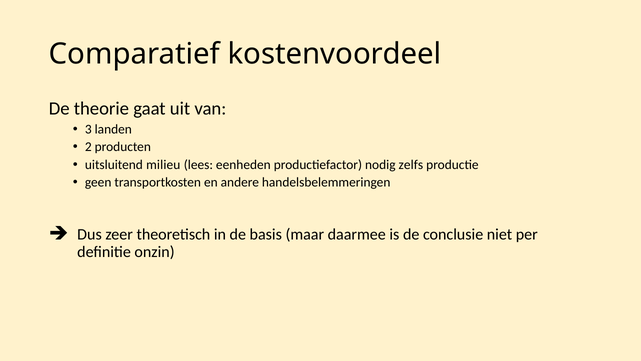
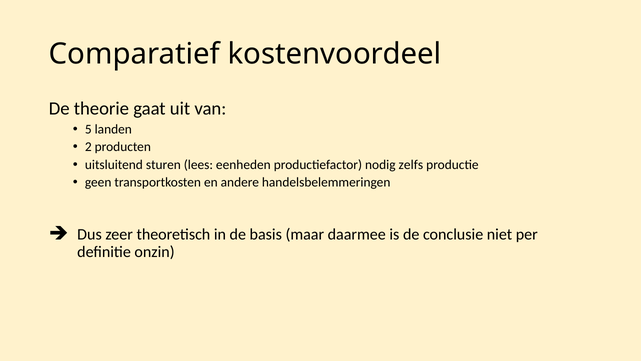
3: 3 -> 5
milieu: milieu -> sturen
